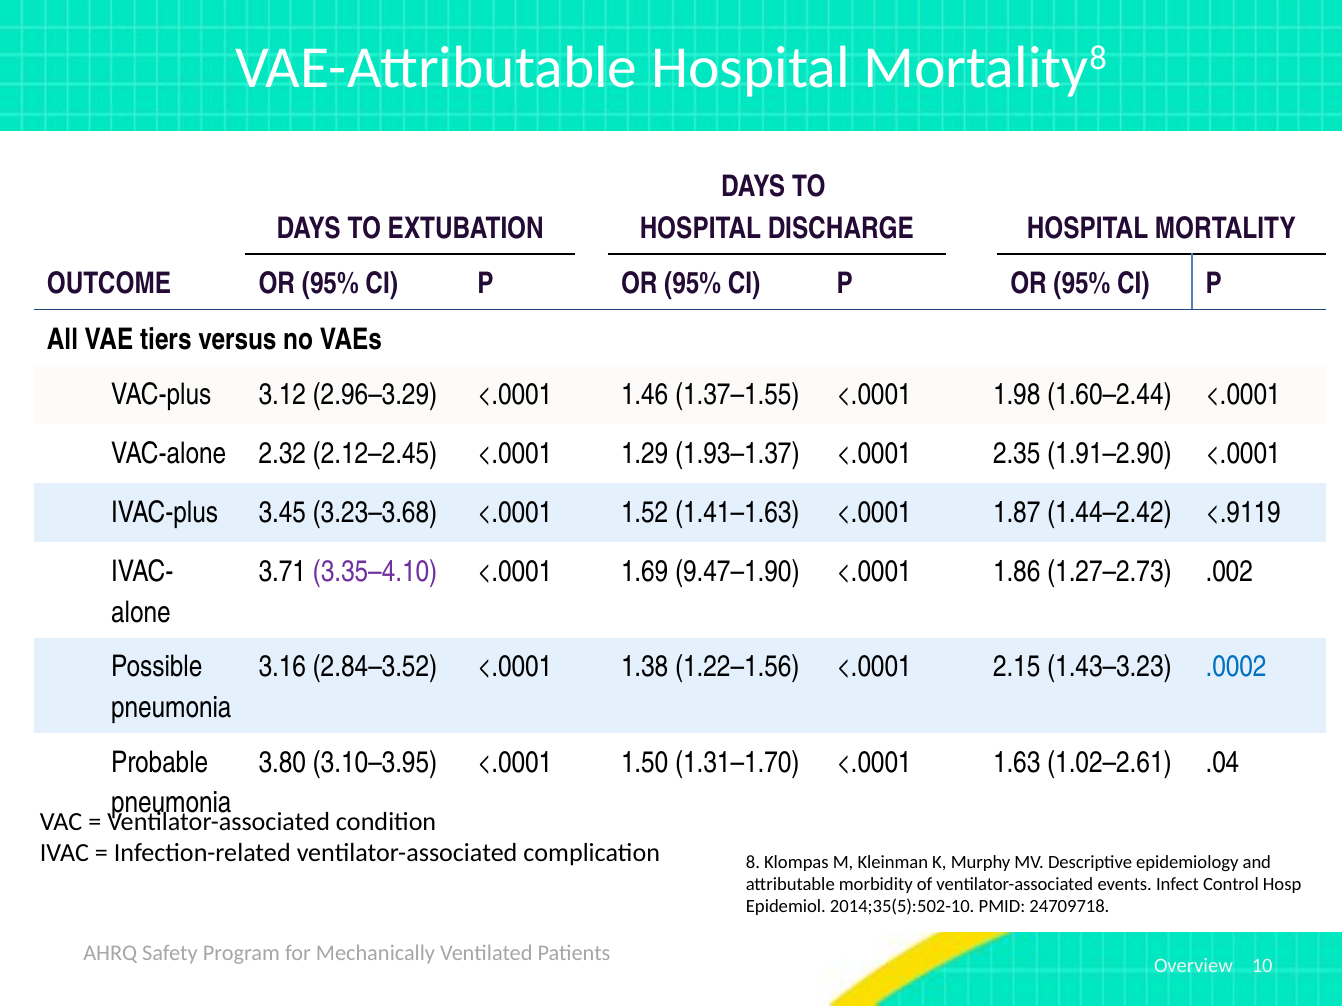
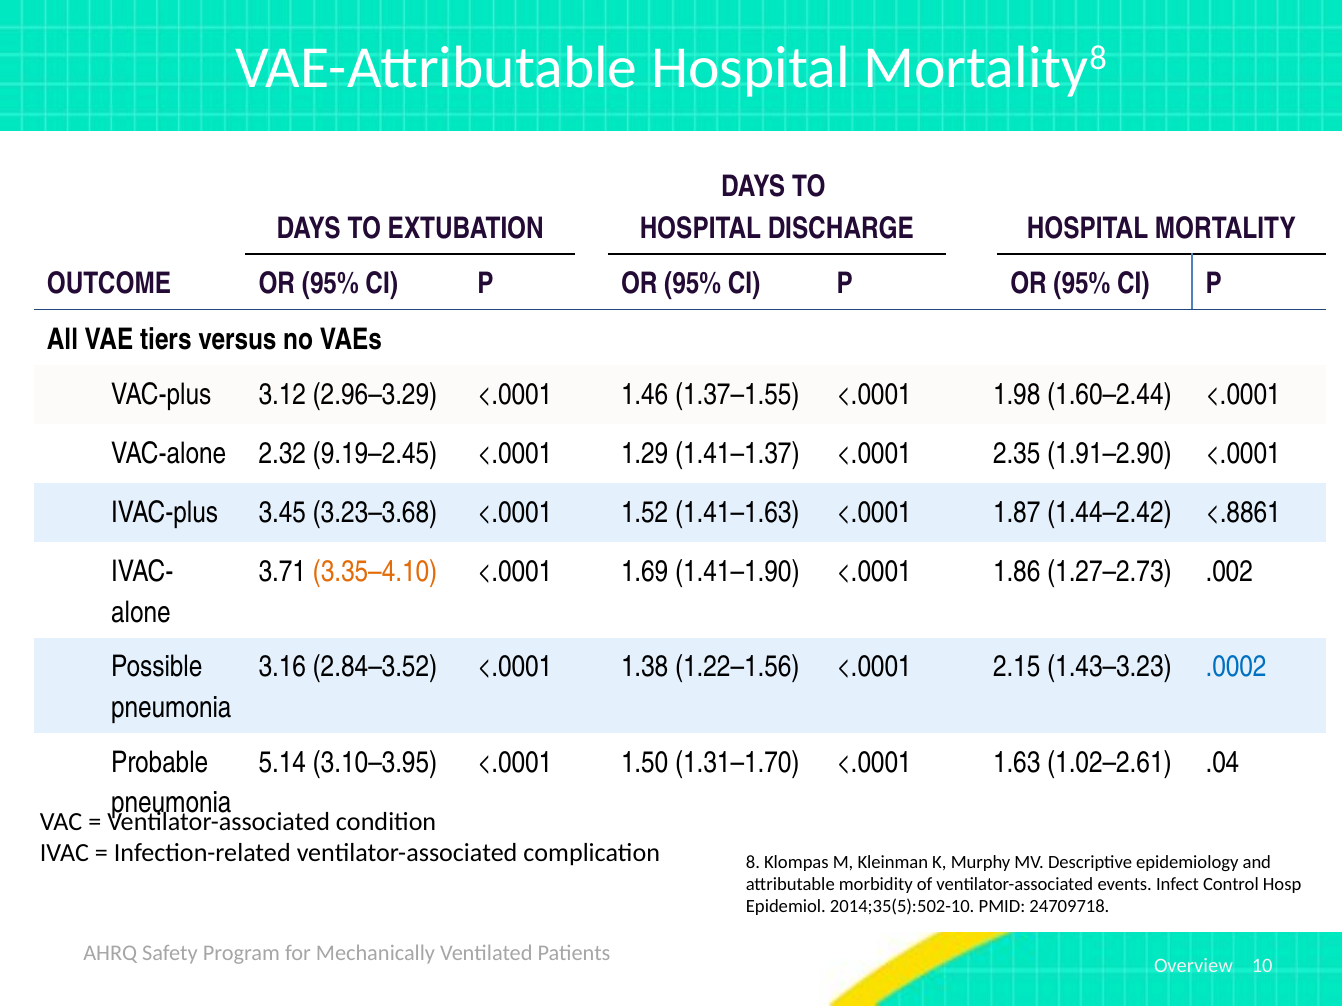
2.12–2.45: 2.12–2.45 -> 9.19–2.45
1.93–1.37: 1.93–1.37 -> 1.41–1.37
<.9119: <.9119 -> <.8861
3.35–4.10 colour: purple -> orange
9.47–1.90: 9.47–1.90 -> 1.41–1.90
3.80: 3.80 -> 5.14
